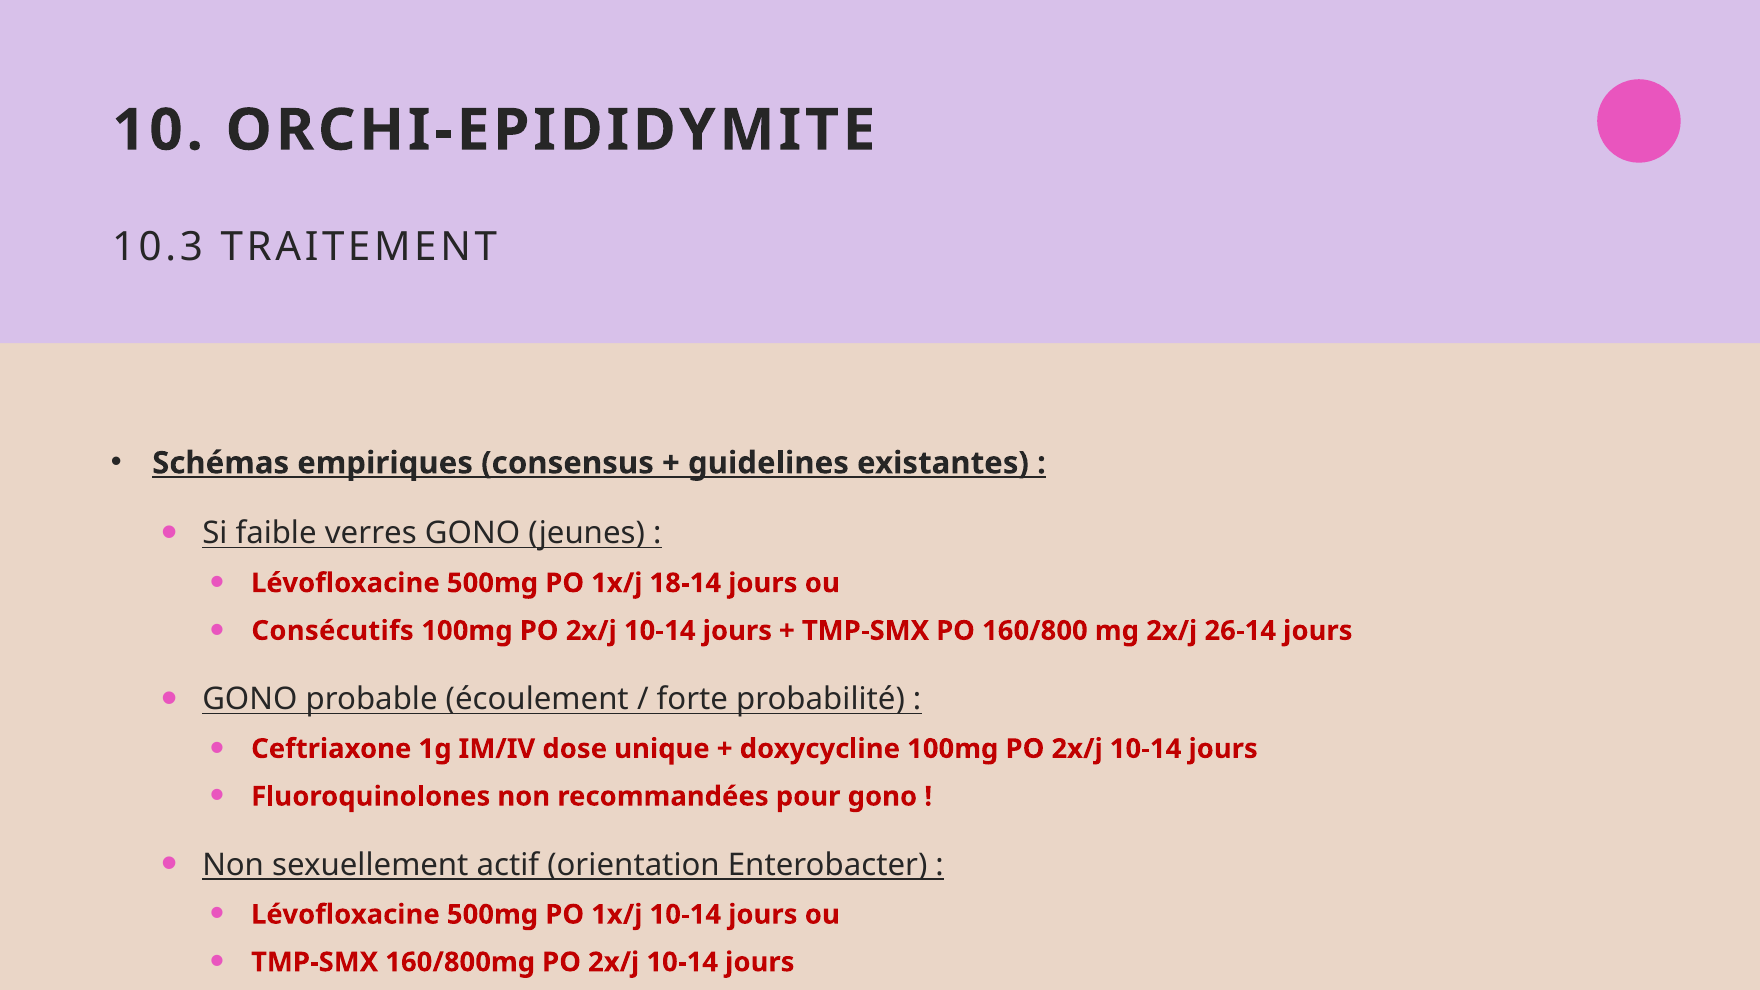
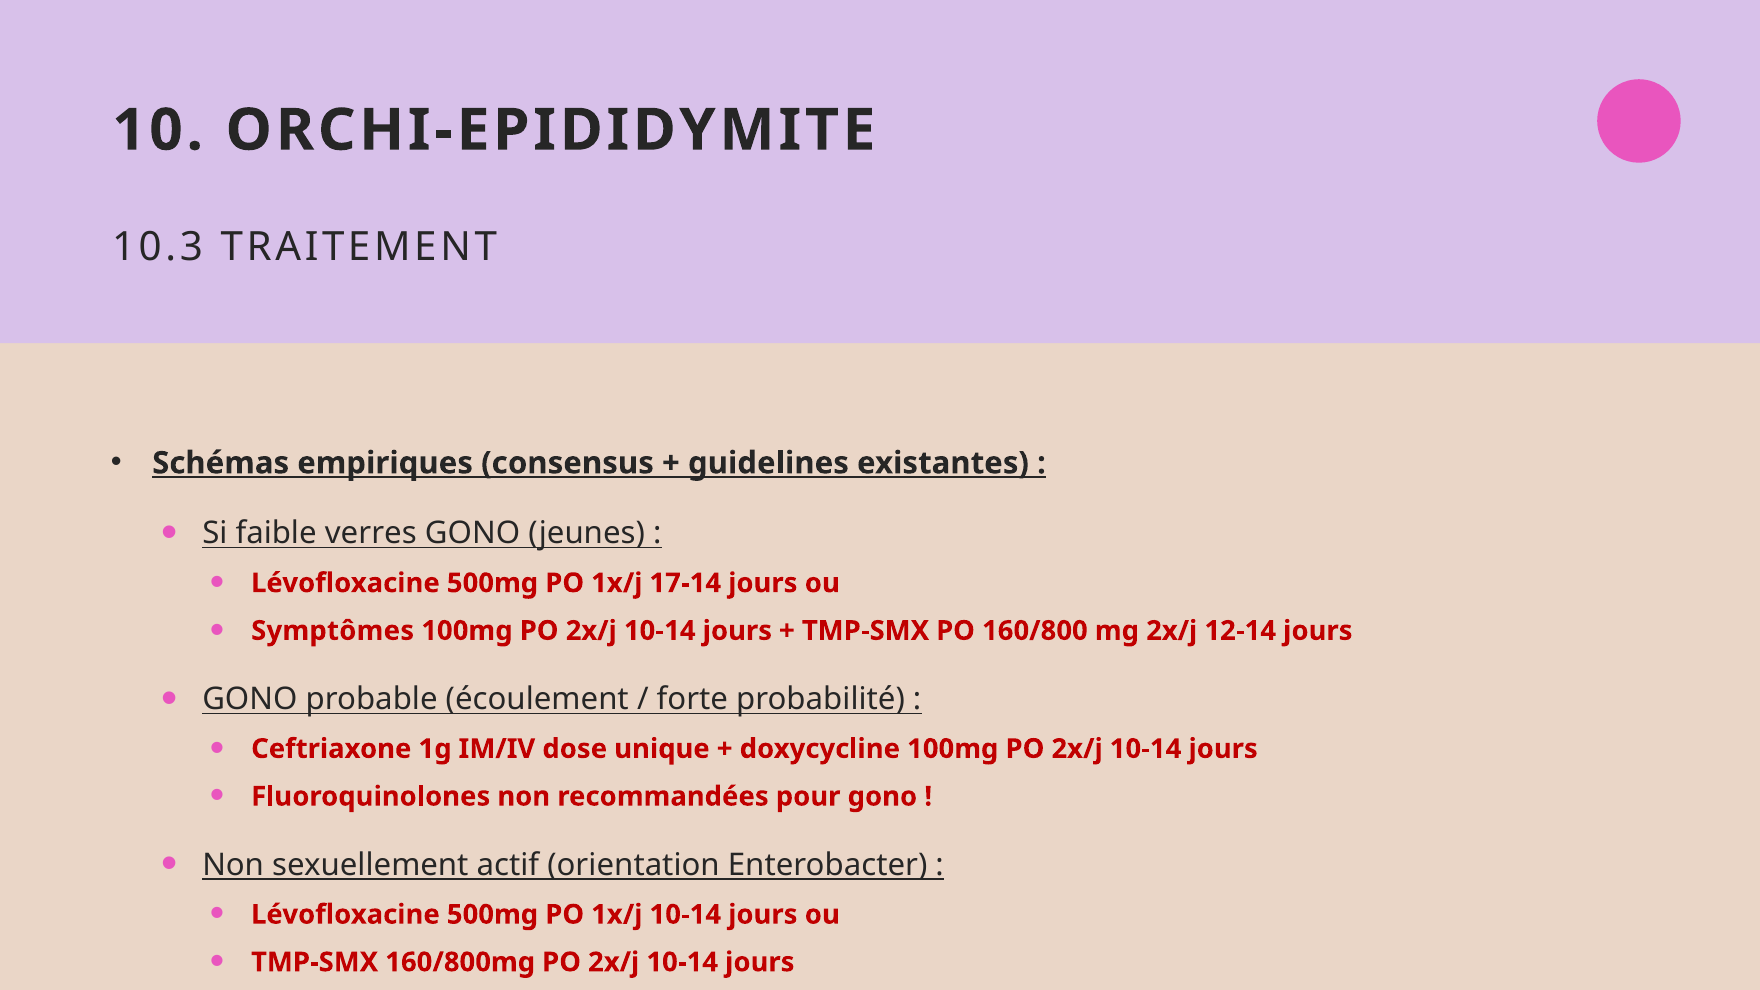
18-14: 18-14 -> 17-14
Consécutifs: Consécutifs -> Symptômes
26-14: 26-14 -> 12-14
